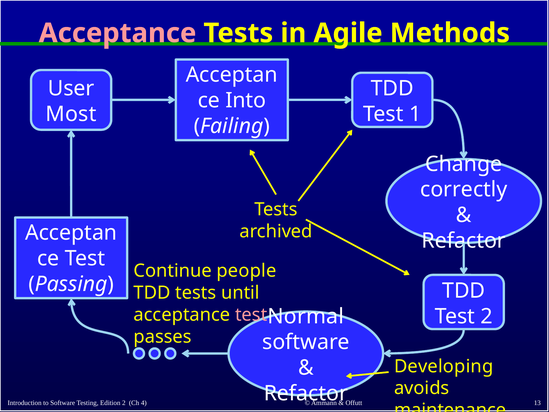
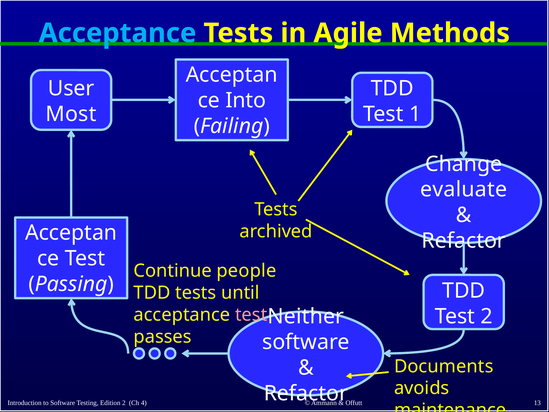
Acceptance at (118, 33) colour: pink -> light blue
correctly: correctly -> evaluate
Normal: Normal -> Neither
Developing: Developing -> Documents
